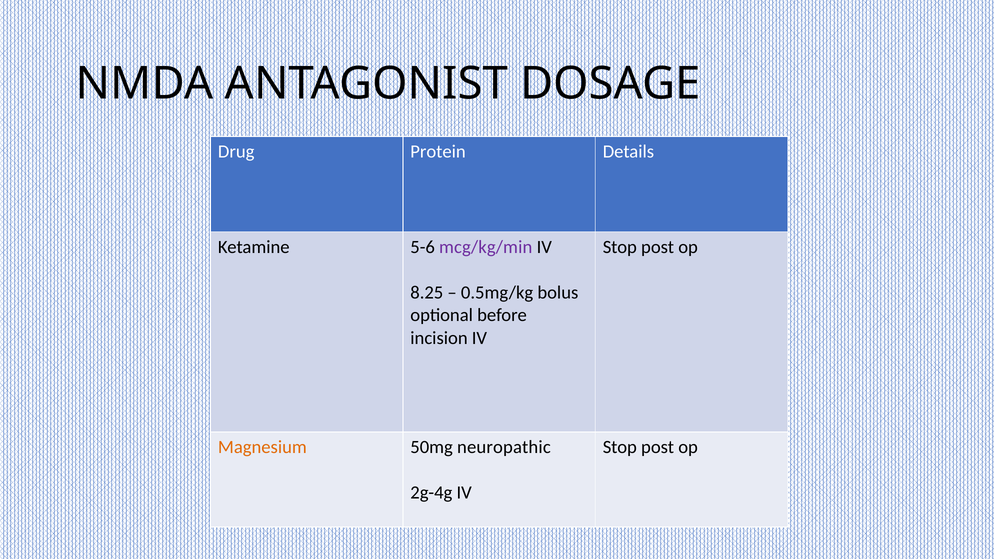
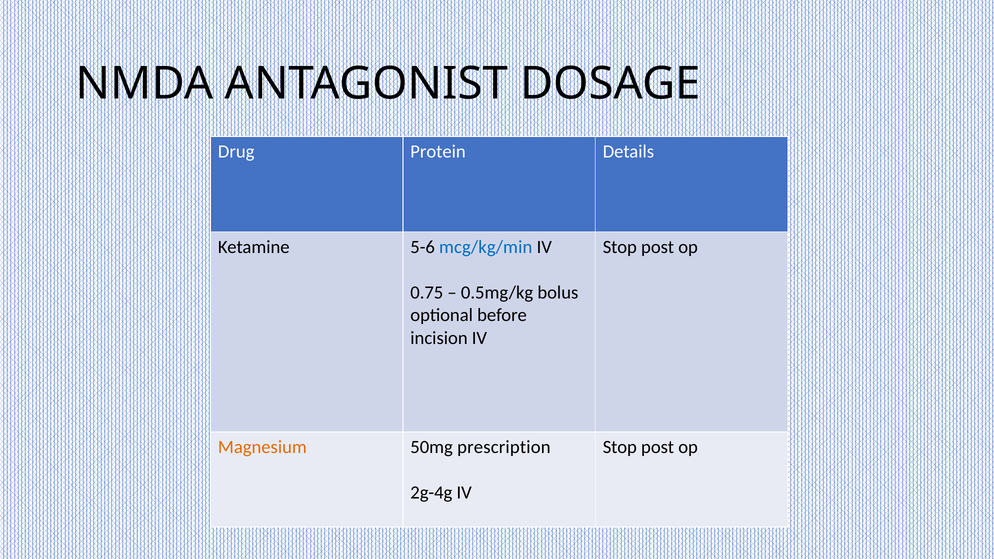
mcg/kg/min colour: purple -> blue
8.25: 8.25 -> 0.75
neuropathic: neuropathic -> prescription
